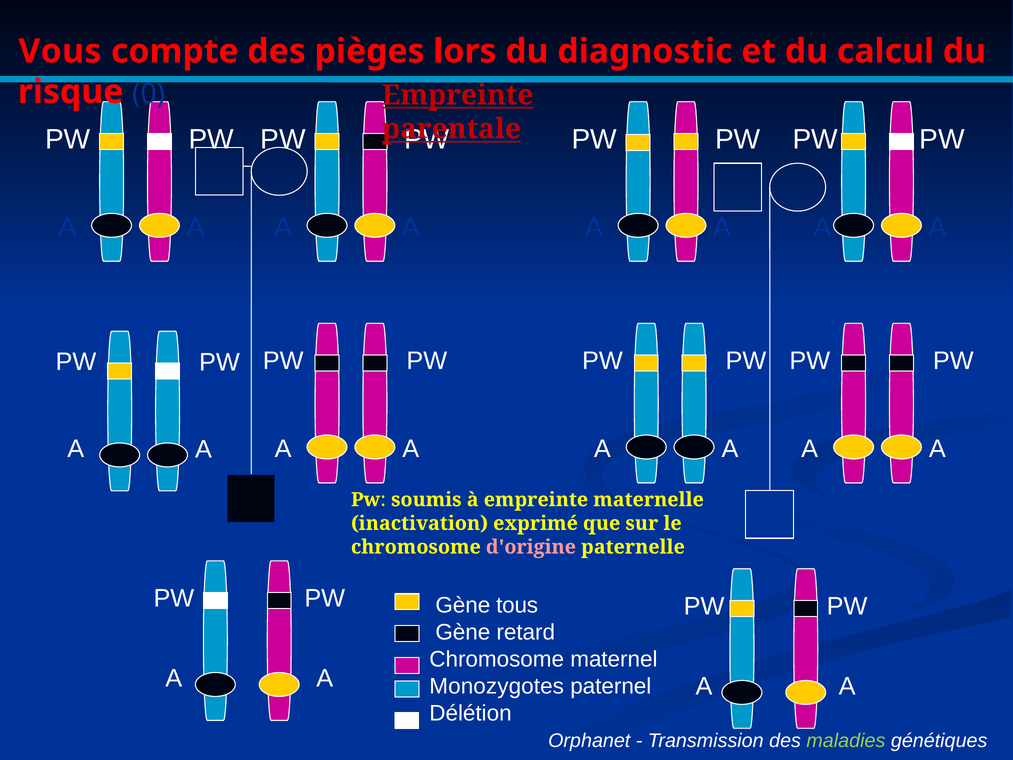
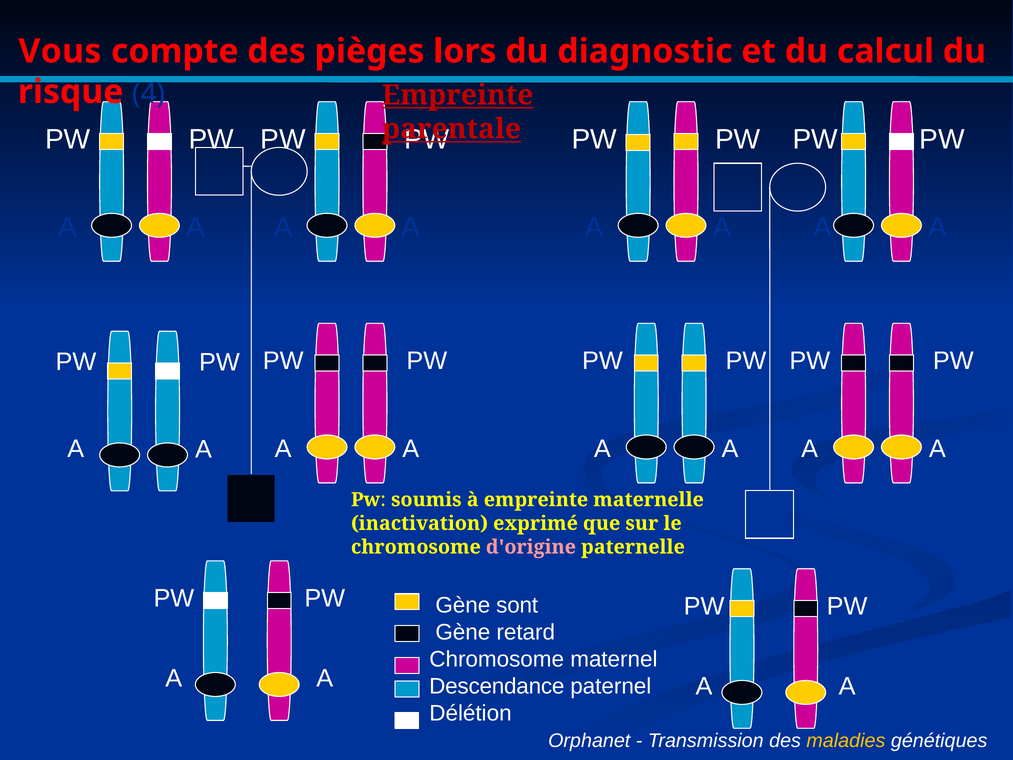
0: 0 -> 4
tous: tous -> sont
Monozygotes: Monozygotes -> Descendance
maladies colour: light green -> yellow
